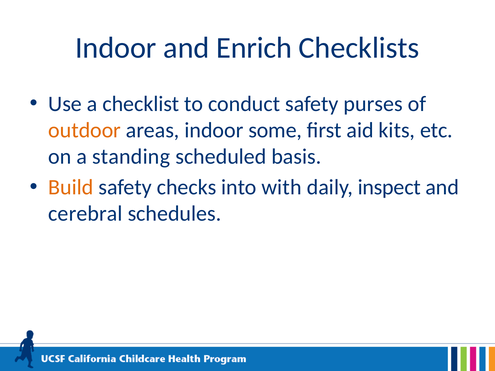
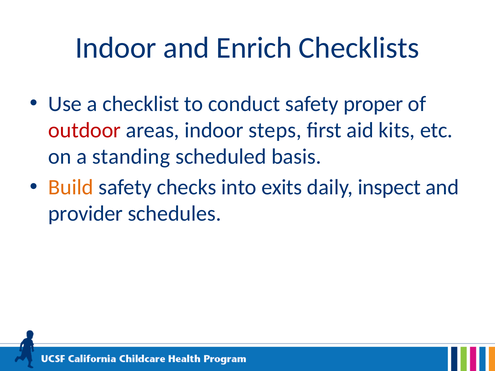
purses: purses -> proper
outdoor colour: orange -> red
some: some -> steps
with: with -> exits
cerebral: cerebral -> provider
